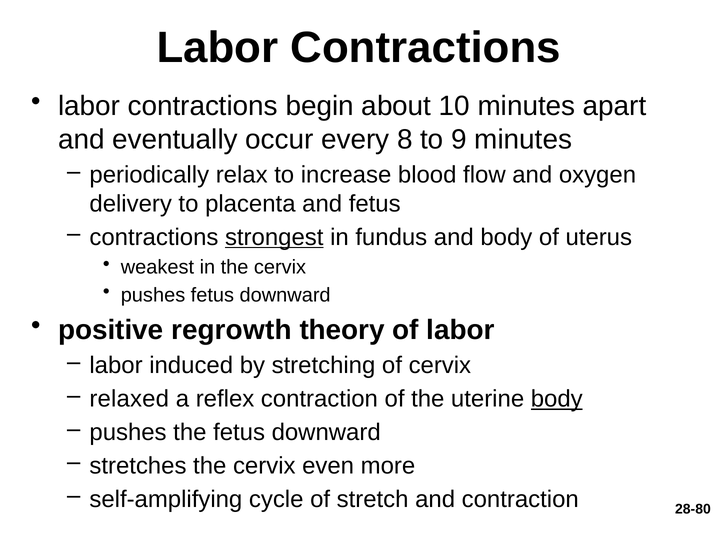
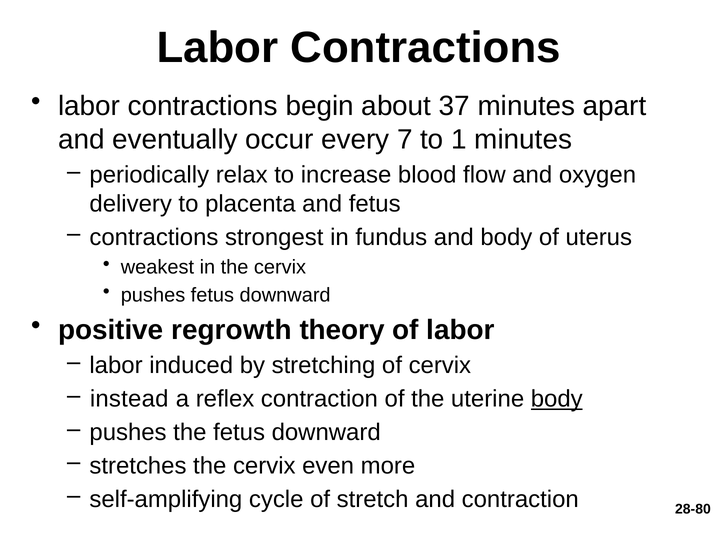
10: 10 -> 37
8: 8 -> 7
9: 9 -> 1
strongest underline: present -> none
relaxed: relaxed -> instead
